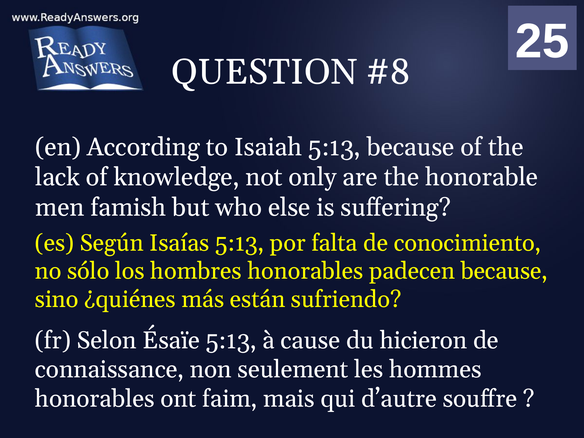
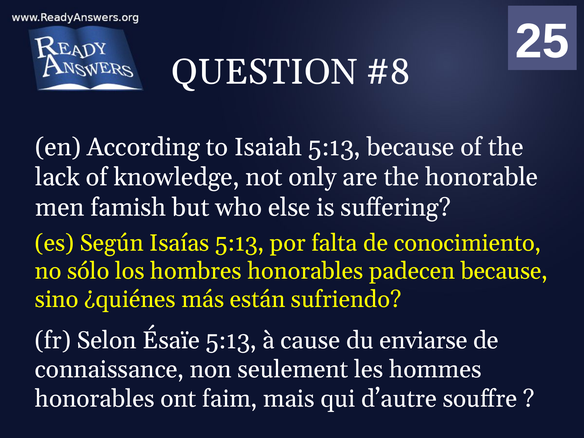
hicieron: hicieron -> enviarse
